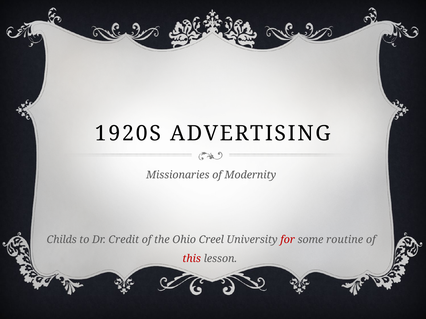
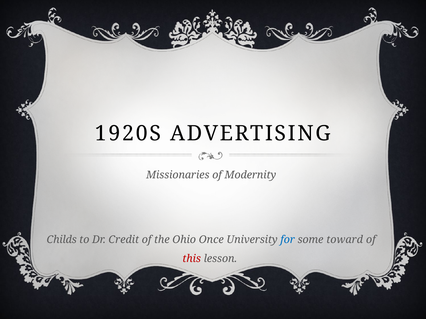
Creel: Creel -> Once
for colour: red -> blue
routine: routine -> toward
